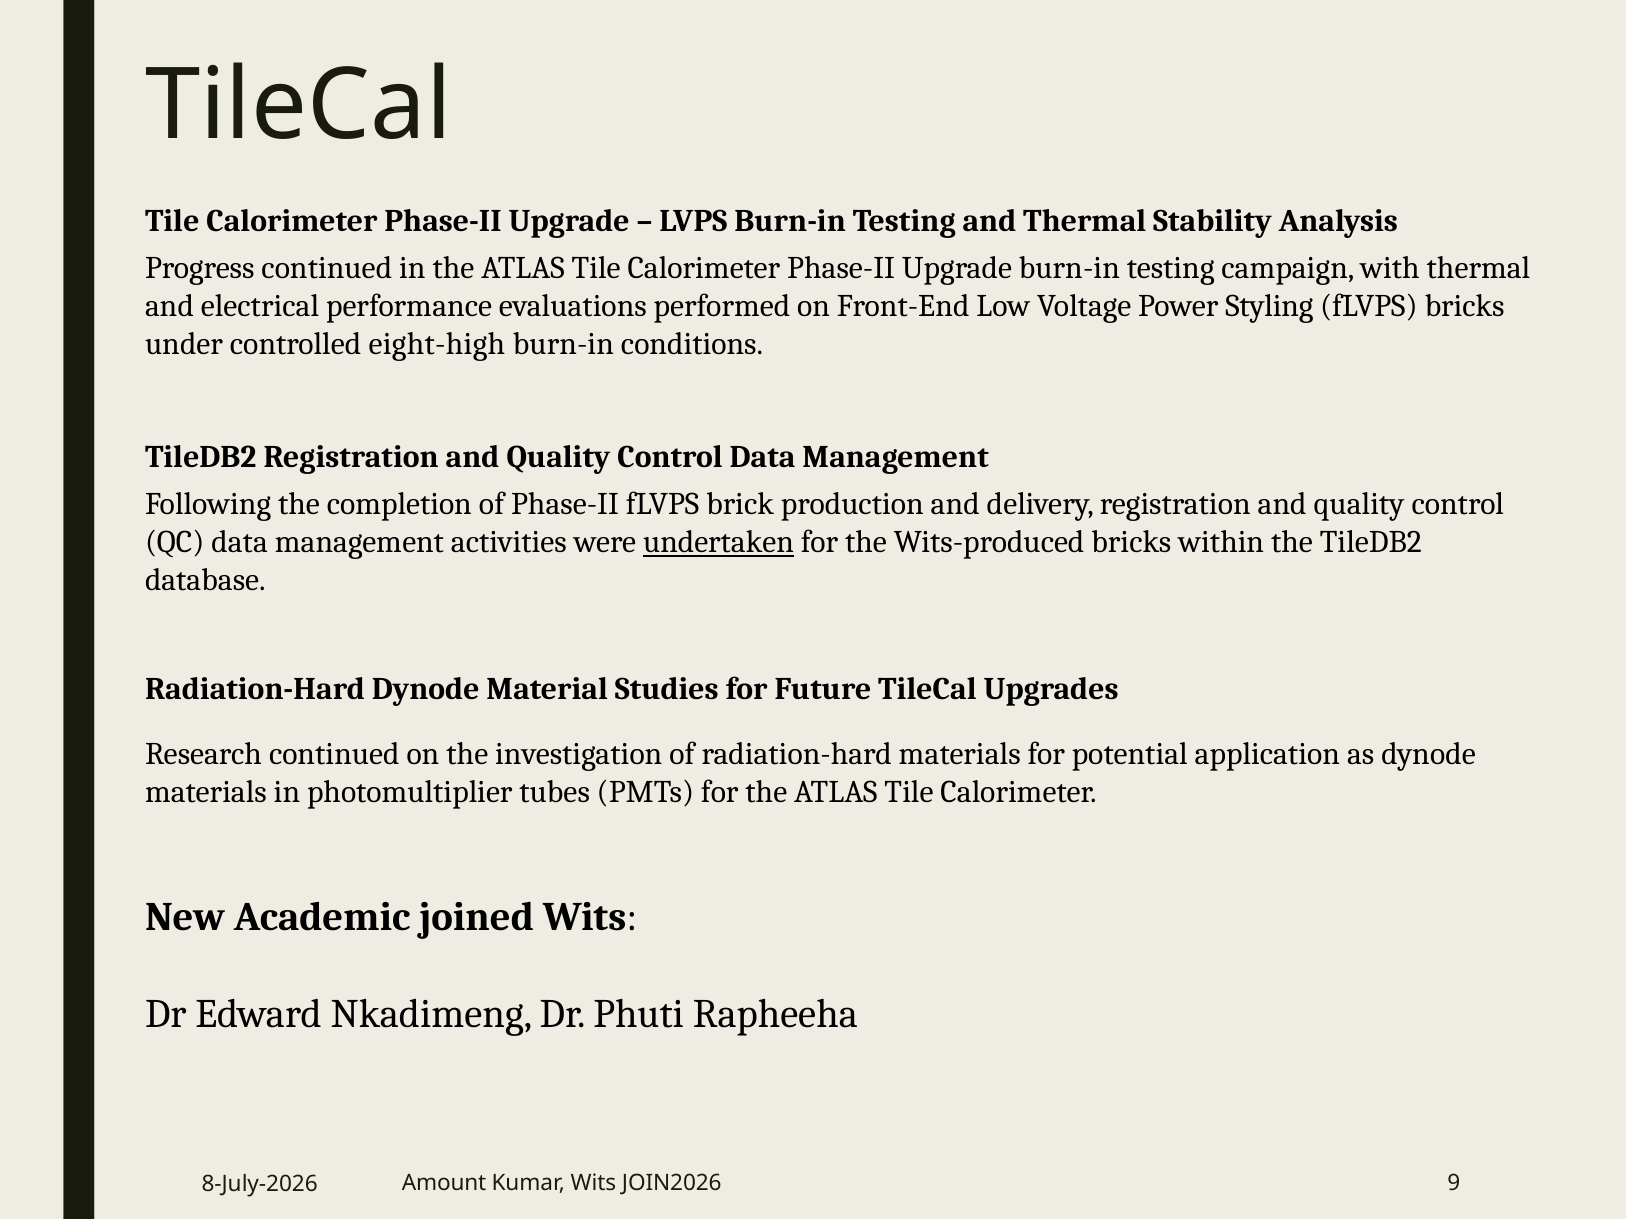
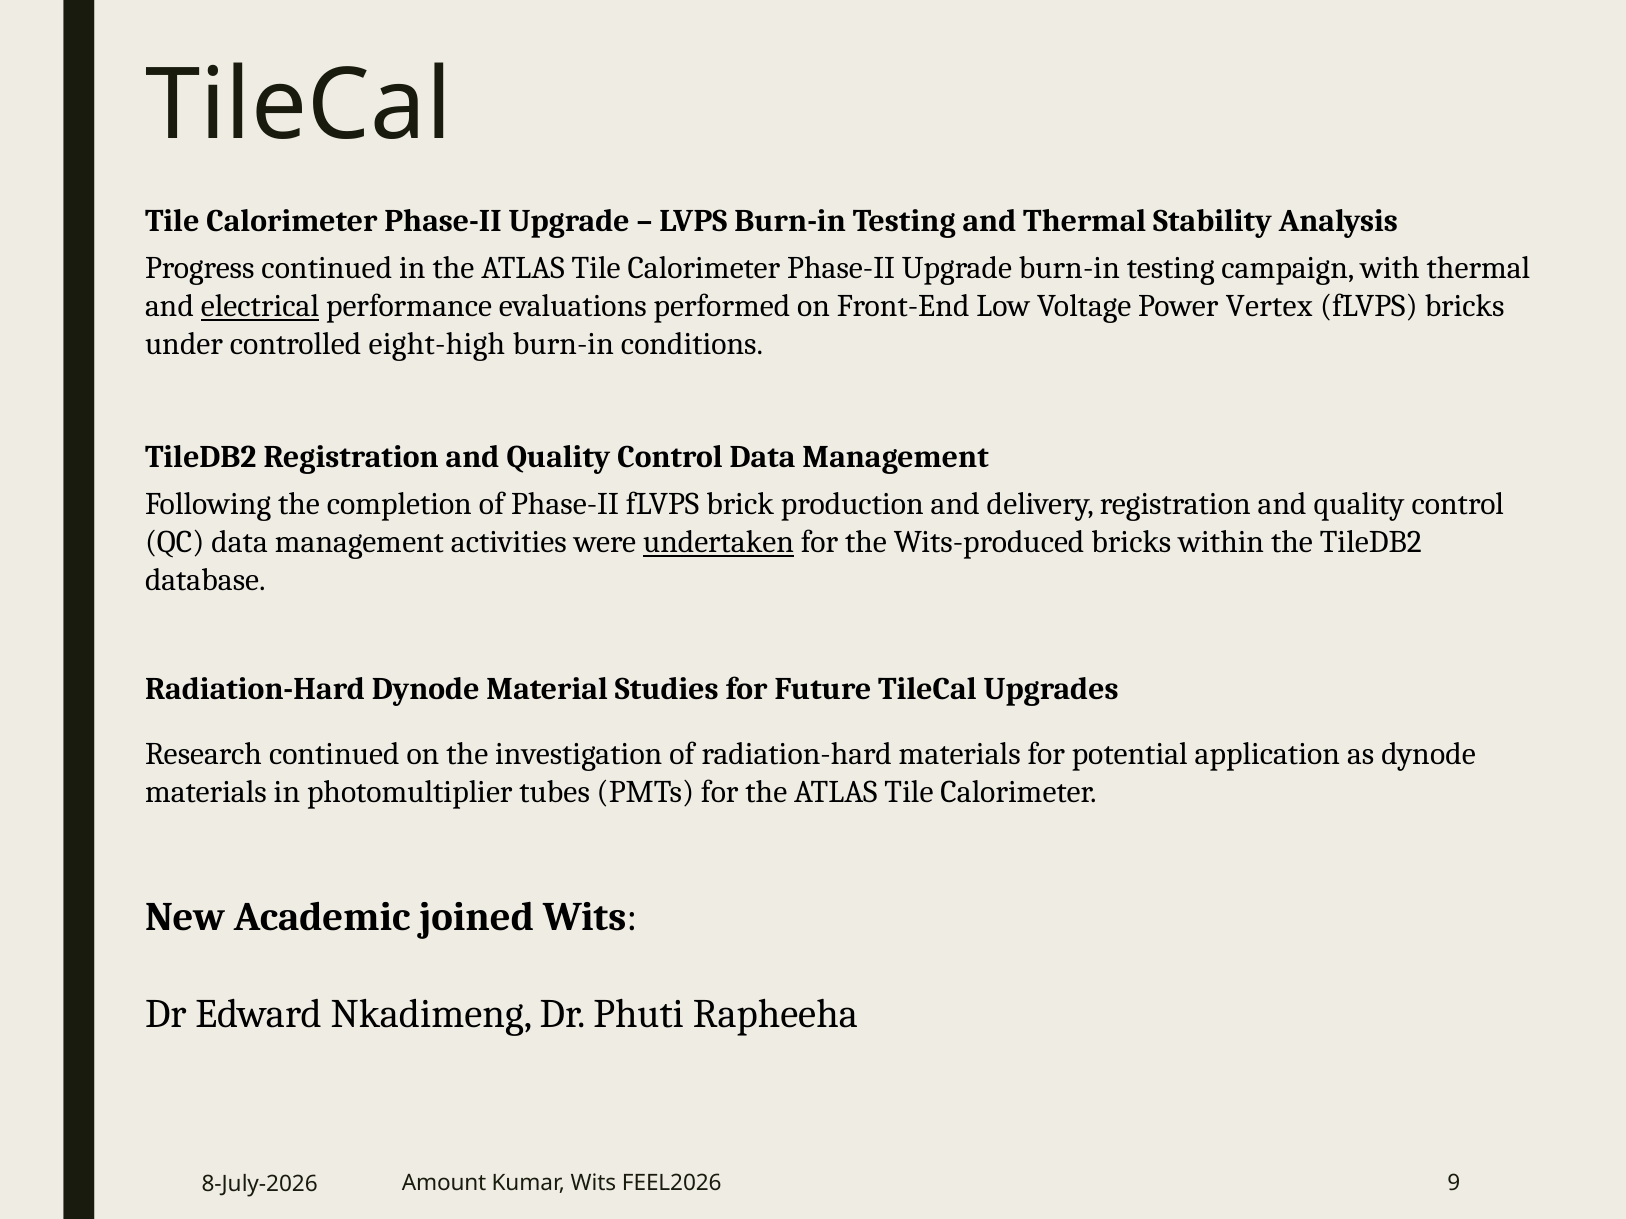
electrical underline: none -> present
Styling: Styling -> Vertex
JOIN2026: JOIN2026 -> FEEL2026
